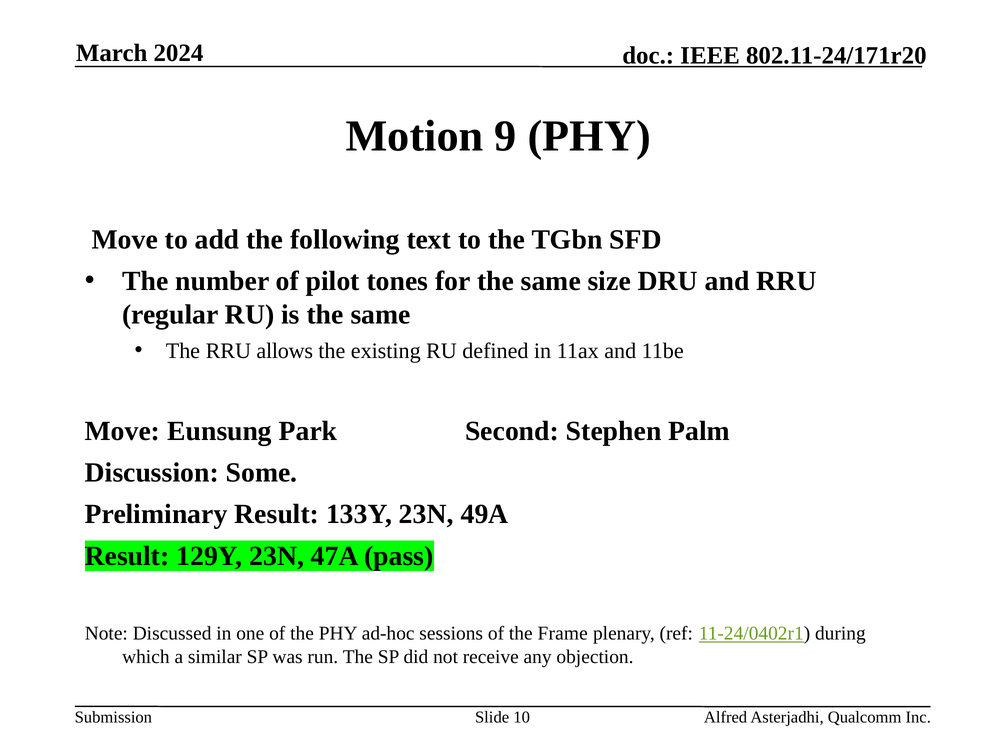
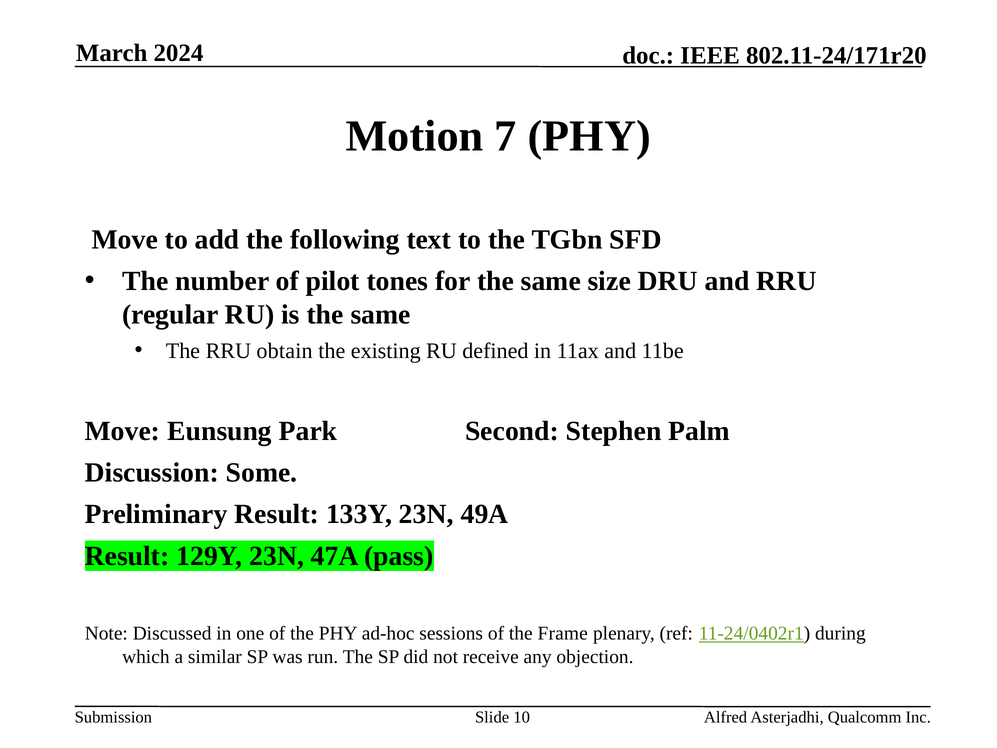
9: 9 -> 7
allows: allows -> obtain
